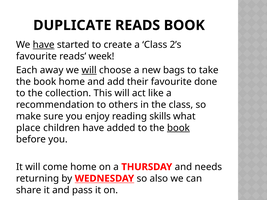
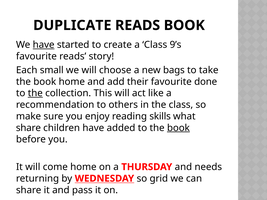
2’s: 2’s -> 9’s
week: week -> story
away: away -> small
will at (89, 70) underline: present -> none
the at (35, 93) underline: none -> present
place at (28, 128): place -> share
also: also -> grid
